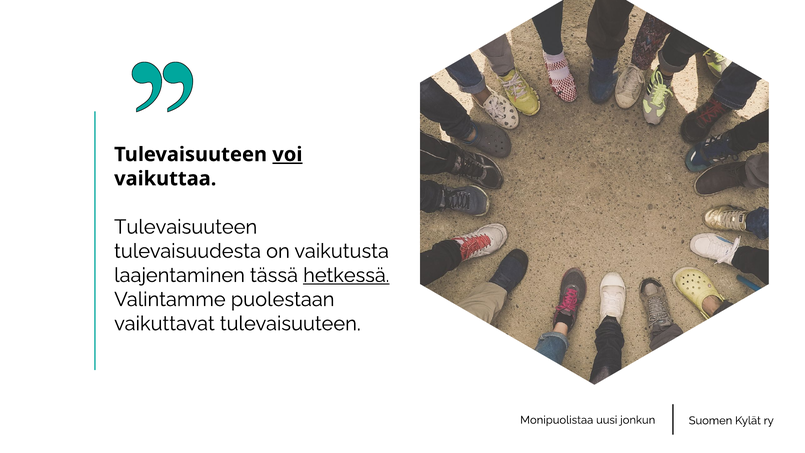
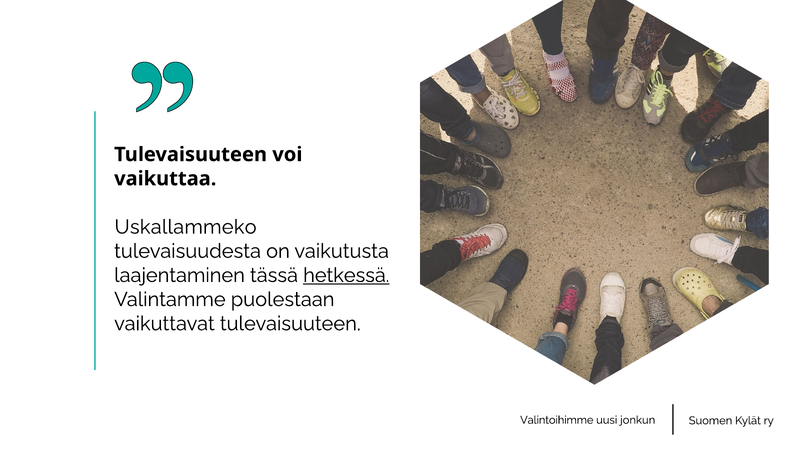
voi underline: present -> none
Tulevaisuuteen at (186, 227): Tulevaisuuteen -> Uskallammeko
Monipuolistaa: Monipuolistaa -> Valintoihimme
